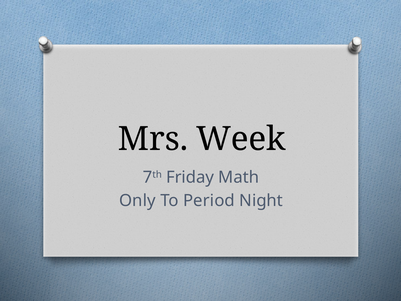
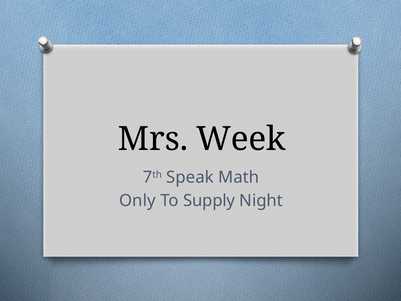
Friday: Friday -> Speak
Period: Period -> Supply
